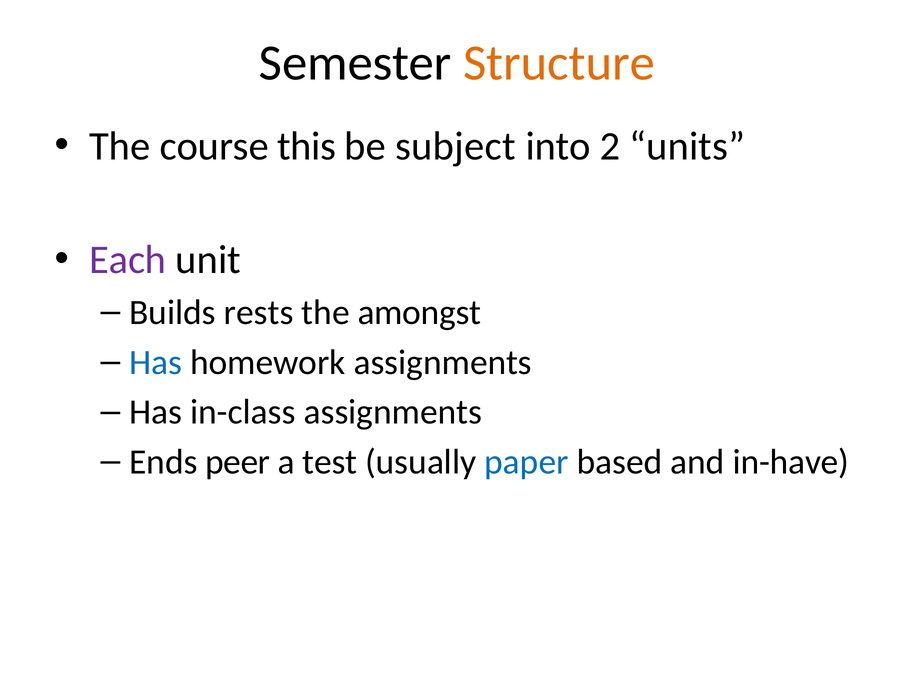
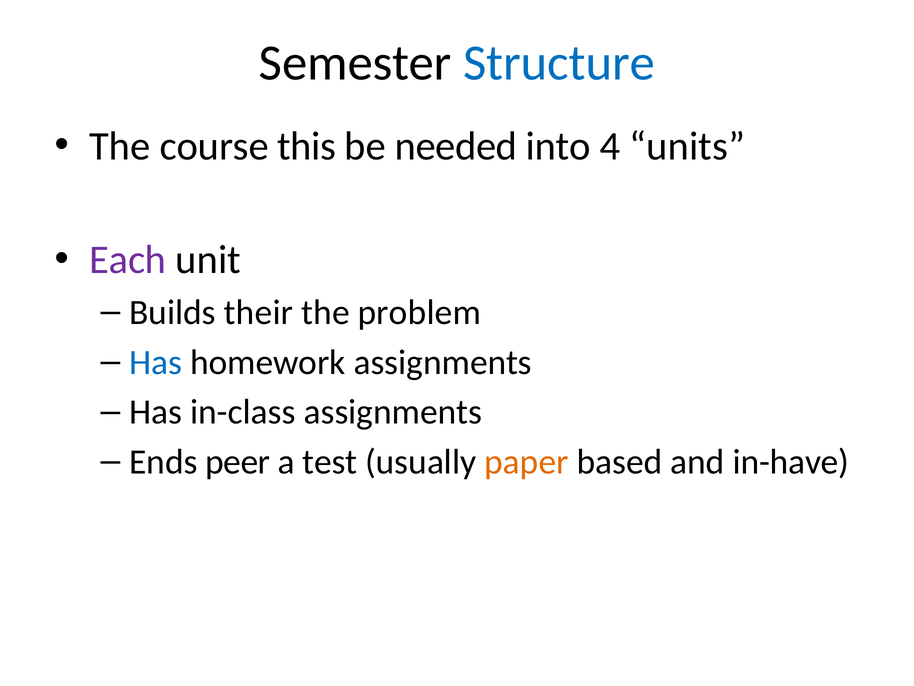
Structure colour: orange -> blue
subject: subject -> needed
2: 2 -> 4
rests: rests -> their
amongst: amongst -> problem
paper colour: blue -> orange
